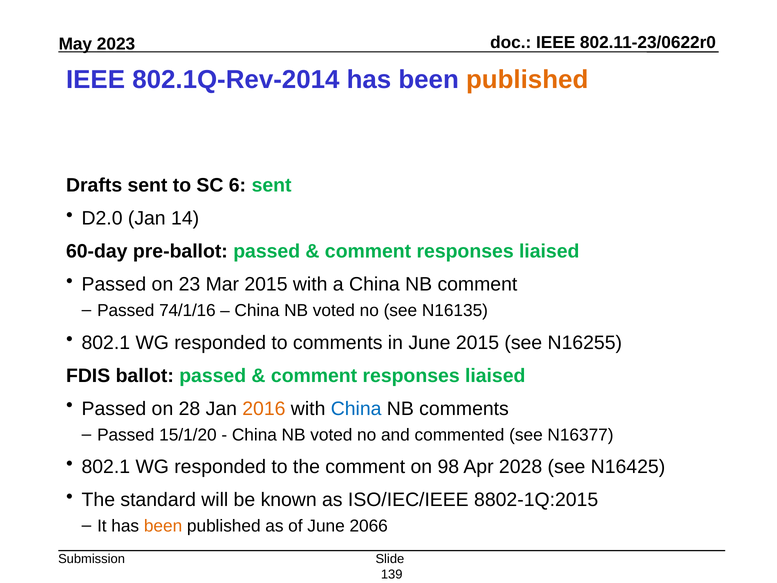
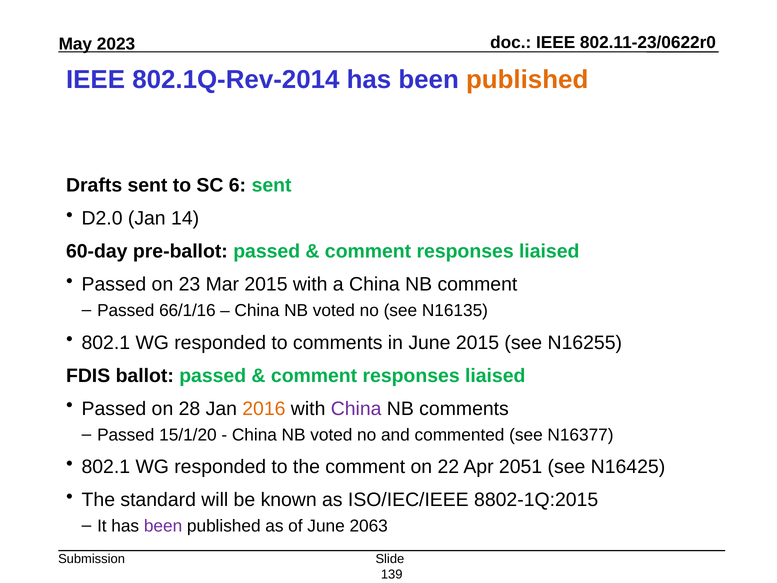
74/1/16: 74/1/16 -> 66/1/16
China at (356, 409) colour: blue -> purple
98: 98 -> 22
2028: 2028 -> 2051
been at (163, 526) colour: orange -> purple
2066: 2066 -> 2063
